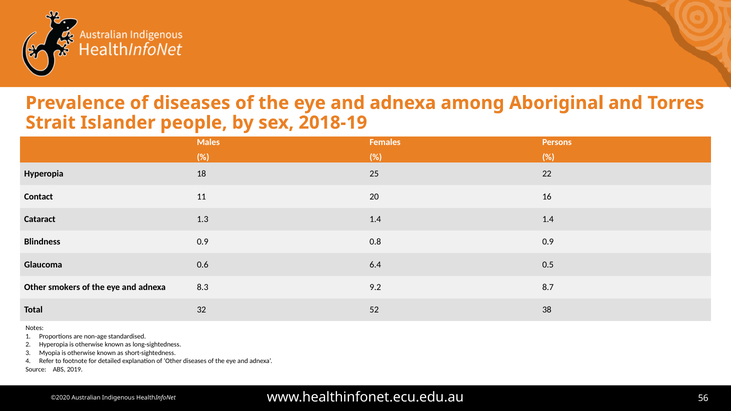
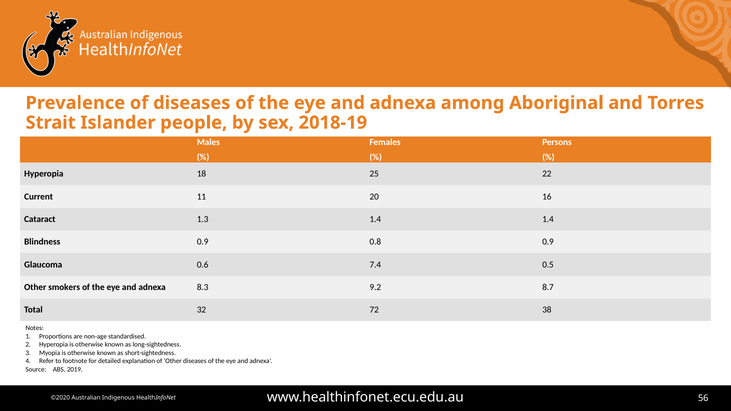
Contact: Contact -> Current
6.4: 6.4 -> 7.4
52: 52 -> 72
